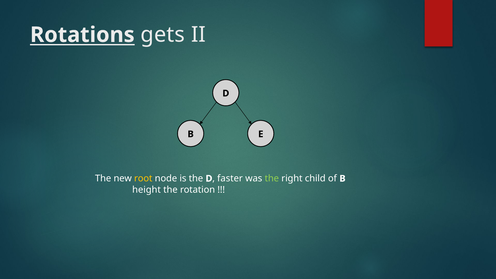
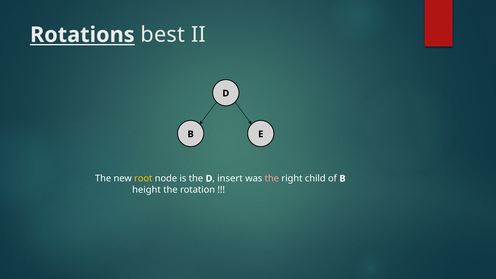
gets: gets -> best
faster: faster -> insert
the at (272, 179) colour: light green -> pink
